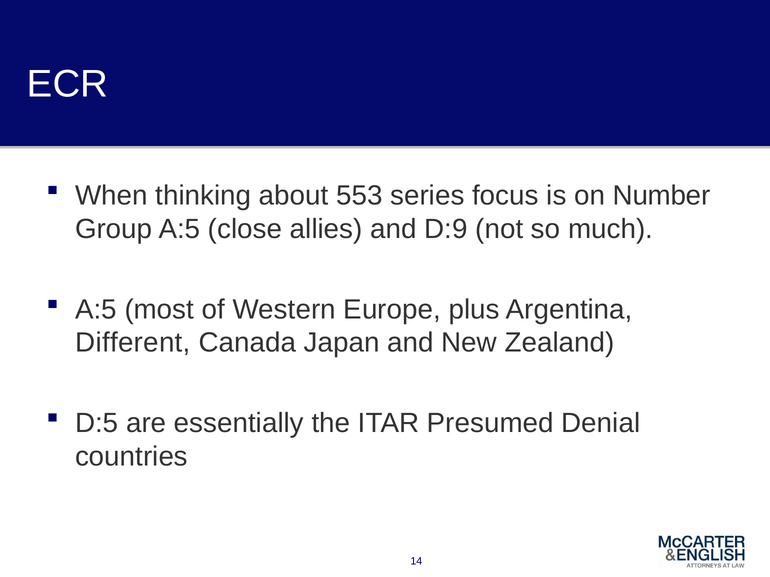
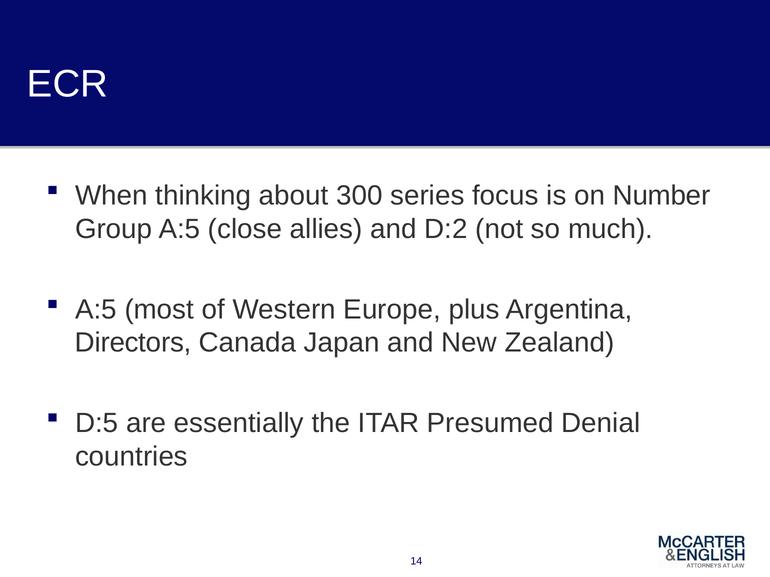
553: 553 -> 300
D:9: D:9 -> D:2
Different: Different -> Directors
